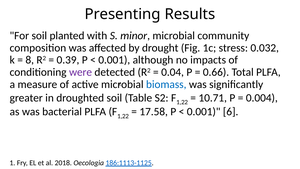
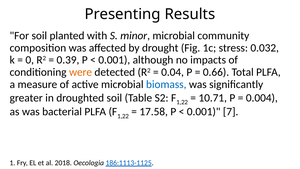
8: 8 -> 0
were colour: purple -> orange
6: 6 -> 7
